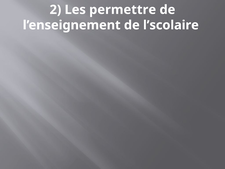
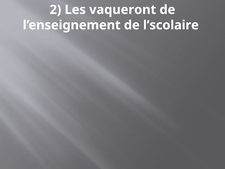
permettre: permettre -> vaqueront
